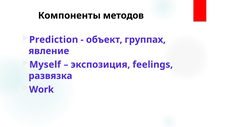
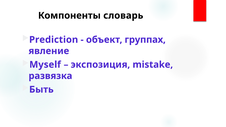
методов: методов -> словарь
feelings: feelings -> mistake
Work: Work -> Быть
